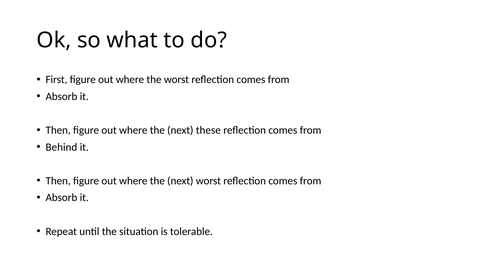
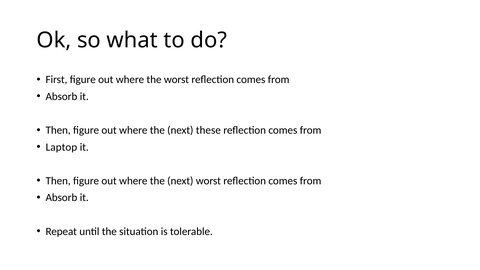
Behind: Behind -> Laptop
